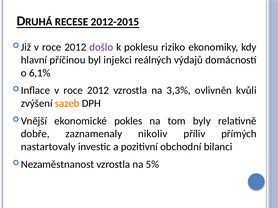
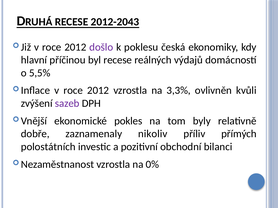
2012-2015: 2012-2015 -> 2012-2043
riziko: riziko -> česká
byl injekci: injekci -> recese
6,1%: 6,1% -> 5,5%
sazeb colour: orange -> purple
nastartovaly: nastartovaly -> polostátních
5%: 5% -> 0%
